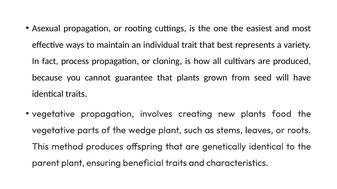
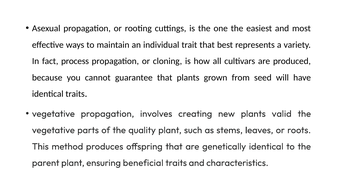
food: food -> valid
wedge: wedge -> quality
